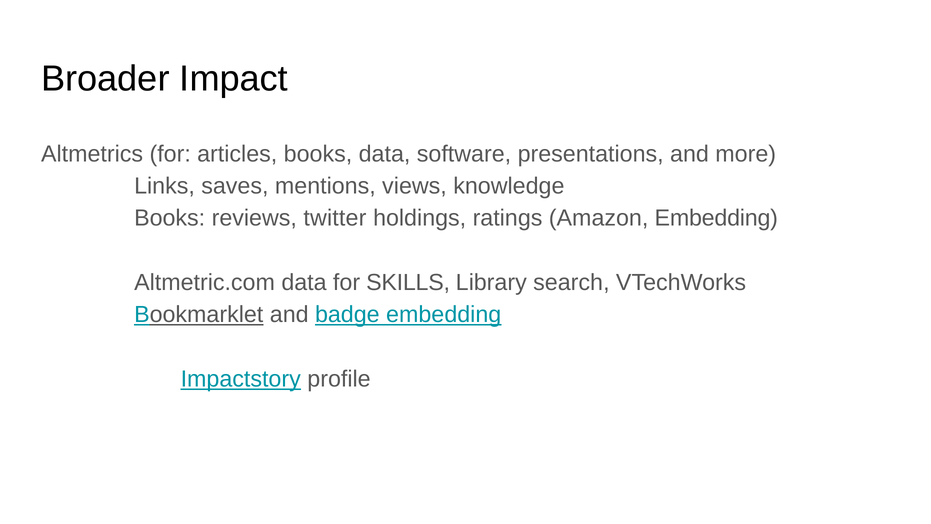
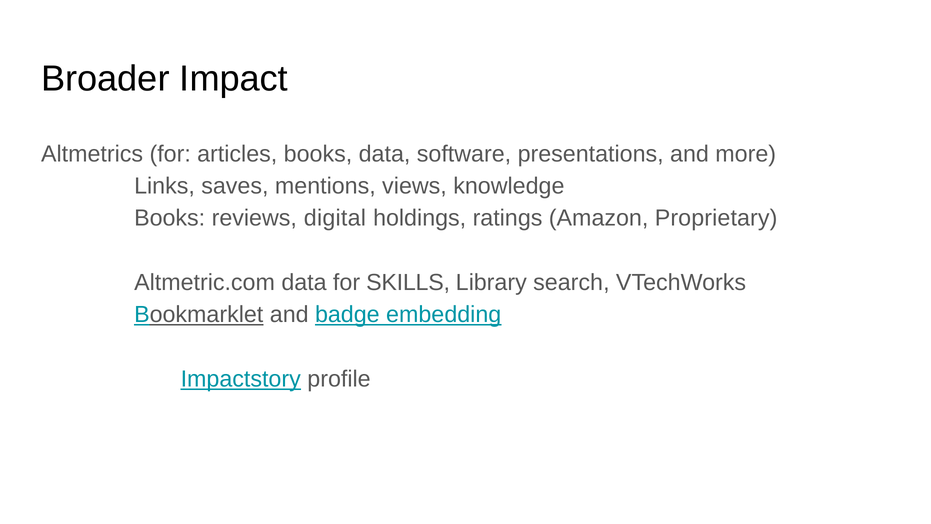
twitter: twitter -> digital
Amazon Embedding: Embedding -> Proprietary
